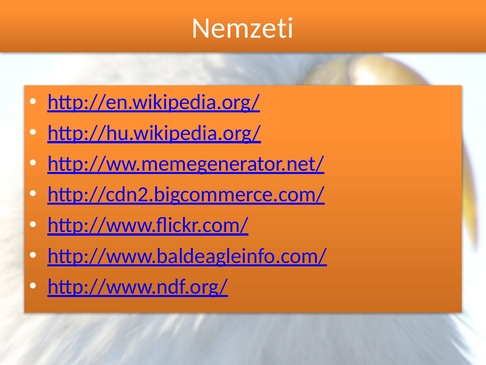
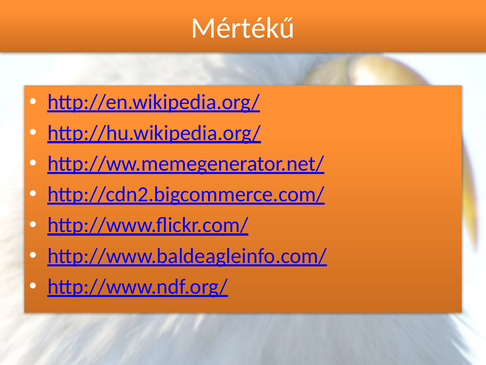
Nemzeti: Nemzeti -> Mértékű
